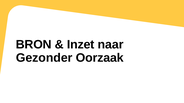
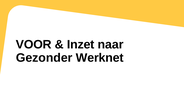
BRON: BRON -> VOOR
Oorzaak: Oorzaak -> Werknet
